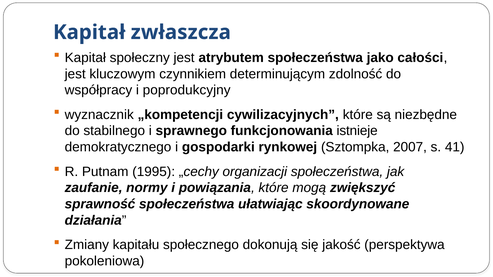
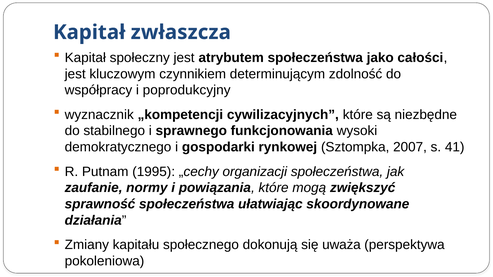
istnieje: istnieje -> wysoki
jakość: jakość -> uważa
